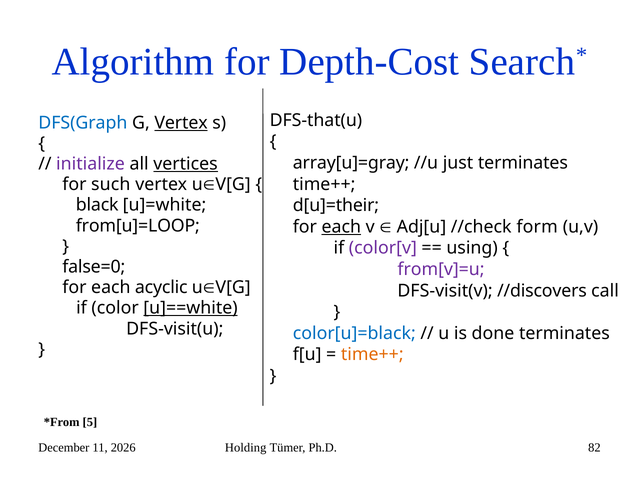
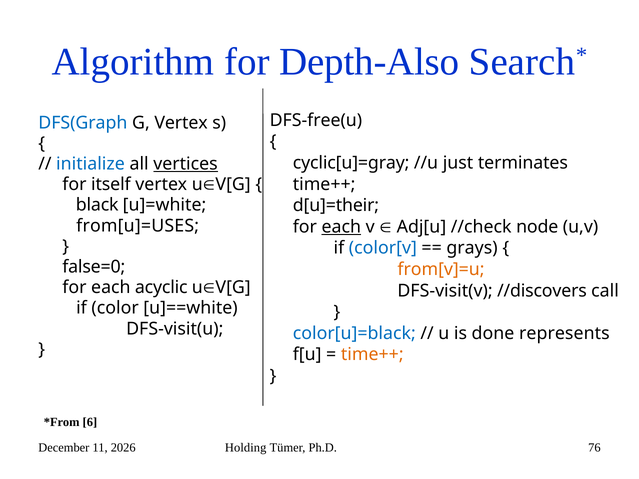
Depth-Cost: Depth-Cost -> Depth-Also
DFS-that(u: DFS-that(u -> DFS-free(u
Vertex at (181, 123) underline: present -> none
array[u]=gray: array[u]=gray -> cyclic[u]=gray
initialize colour: purple -> blue
such: such -> itself
from[u]=LOOP: from[u]=LOOP -> from[u]=USES
form: form -> node
color[v colour: purple -> blue
using: using -> grays
from[v]=u colour: purple -> orange
u]==white underline: present -> none
done terminates: terminates -> represents
5: 5 -> 6
82: 82 -> 76
